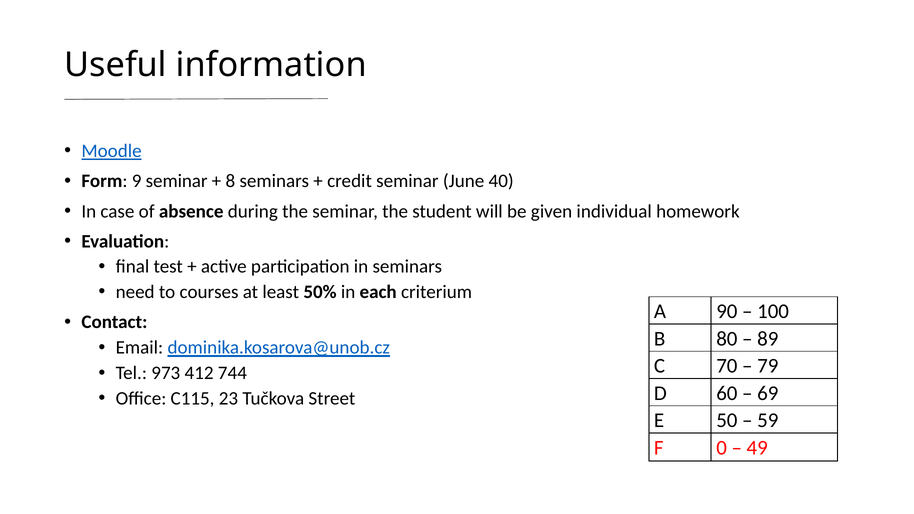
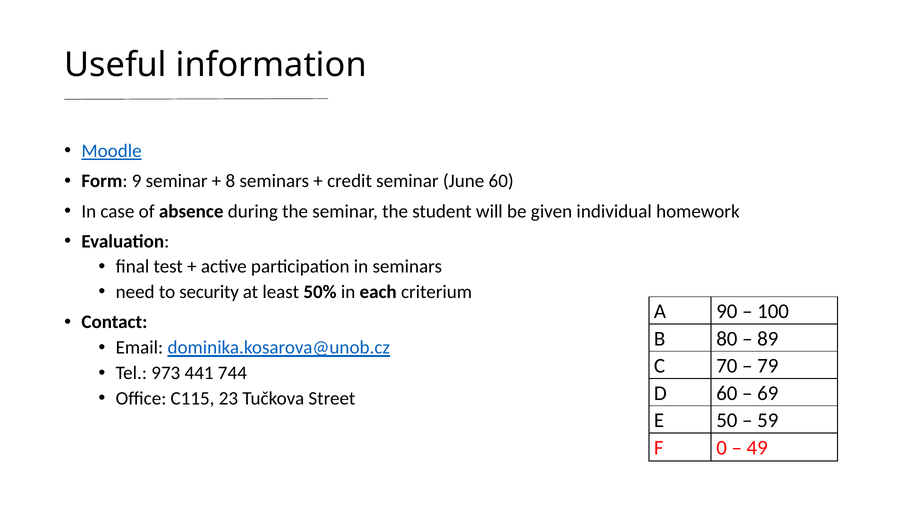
June 40: 40 -> 60
courses: courses -> security
412: 412 -> 441
